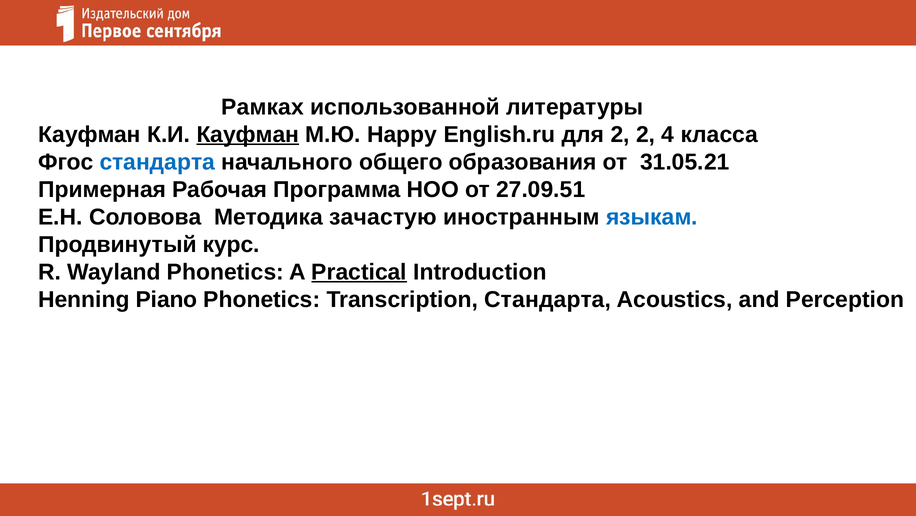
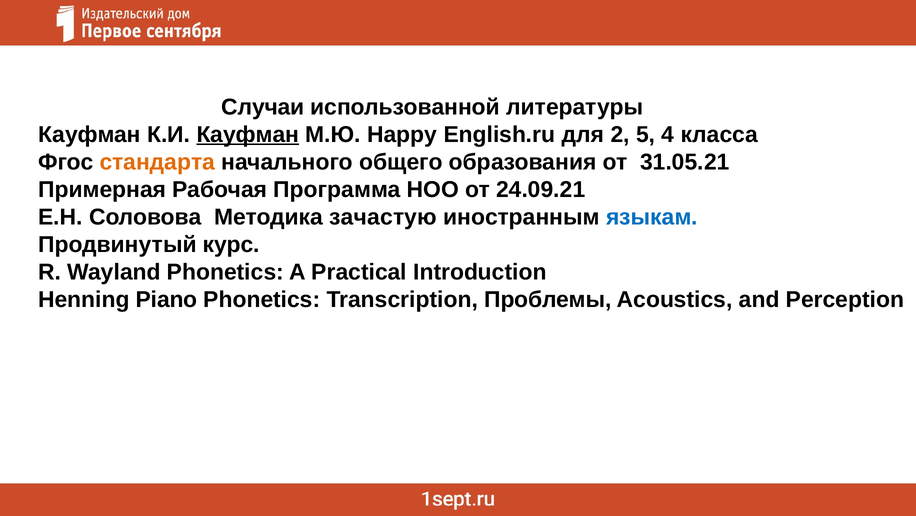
Рамках: Рамках -> Случаи
2 2: 2 -> 5
стандарта at (157, 162) colour: blue -> orange
27.09.51: 27.09.51 -> 24.09.21
Practical underline: present -> none
Transcription Стандарта: Стандарта -> Проблемы
